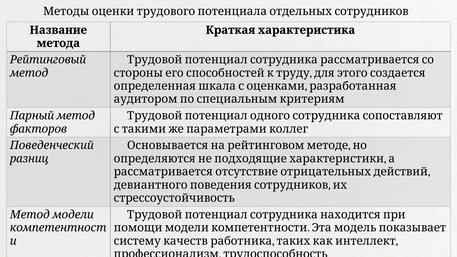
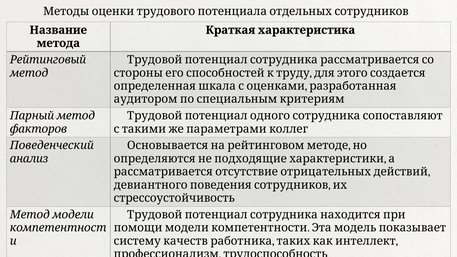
разниц: разниц -> анализ
